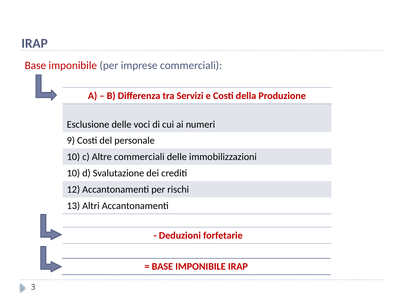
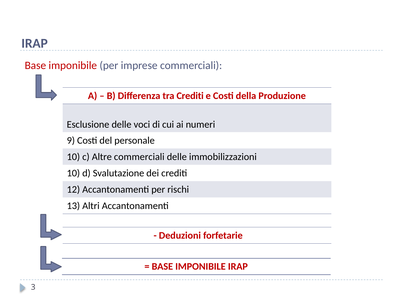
tra Servizi: Servizi -> Crediti
